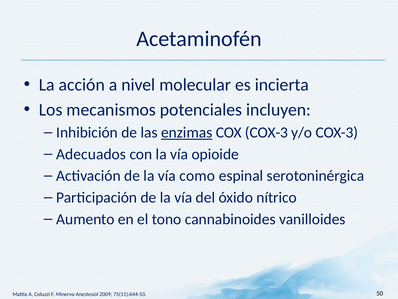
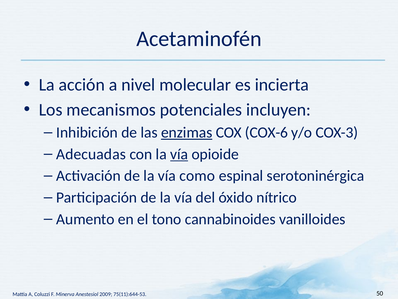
COX COX-3: COX-3 -> COX-6
Adecuados: Adecuados -> Adecuadas
vía at (179, 154) underline: none -> present
